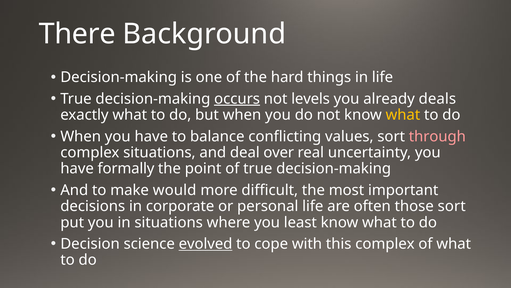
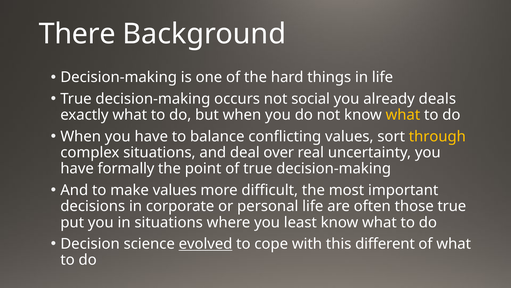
occurs underline: present -> none
levels: levels -> social
through colour: pink -> yellow
make would: would -> values
those sort: sort -> true
this complex: complex -> different
